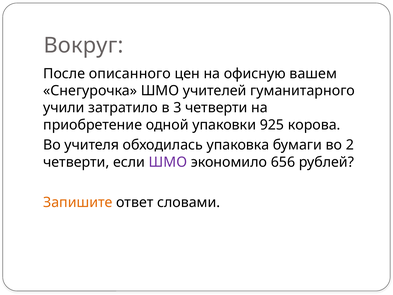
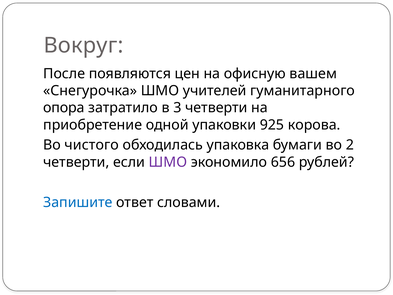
описанного: описанного -> появляются
учили: учили -> опора
учителя: учителя -> чистого
Запишите colour: orange -> blue
